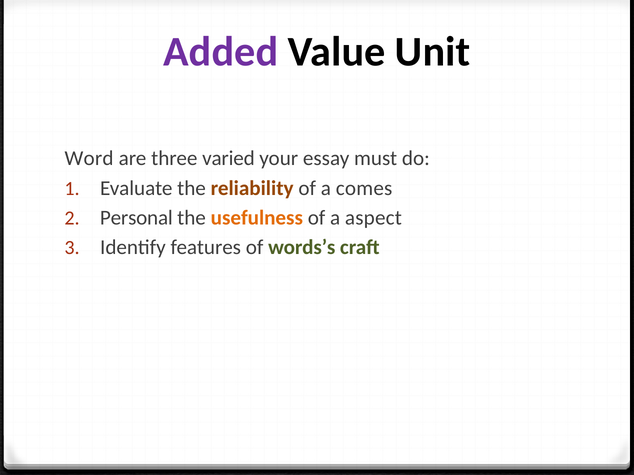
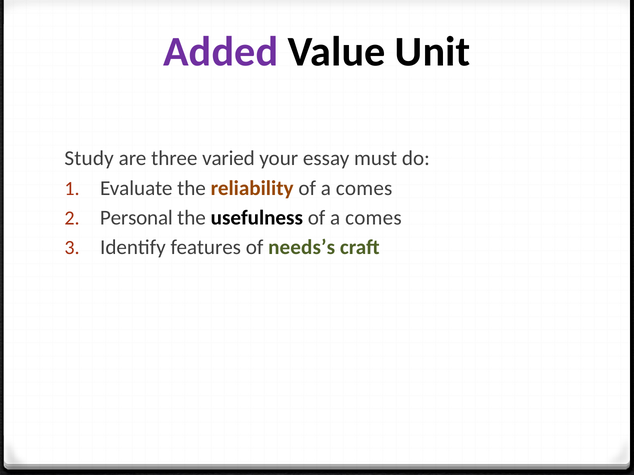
Word: Word -> Study
usefulness colour: orange -> black
aspect at (373, 218): aspect -> comes
words’s: words’s -> needs’s
